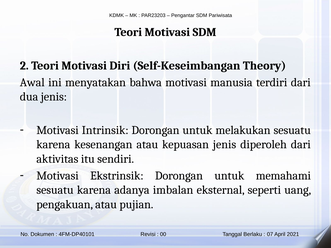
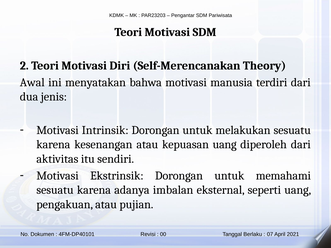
Self-Keseimbangan: Self-Keseimbangan -> Self-Merencanakan
kepuasan jenis: jenis -> uang
